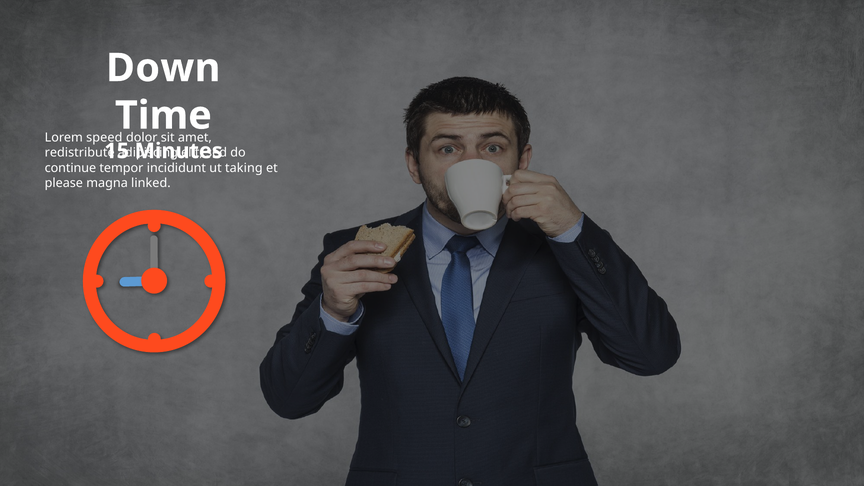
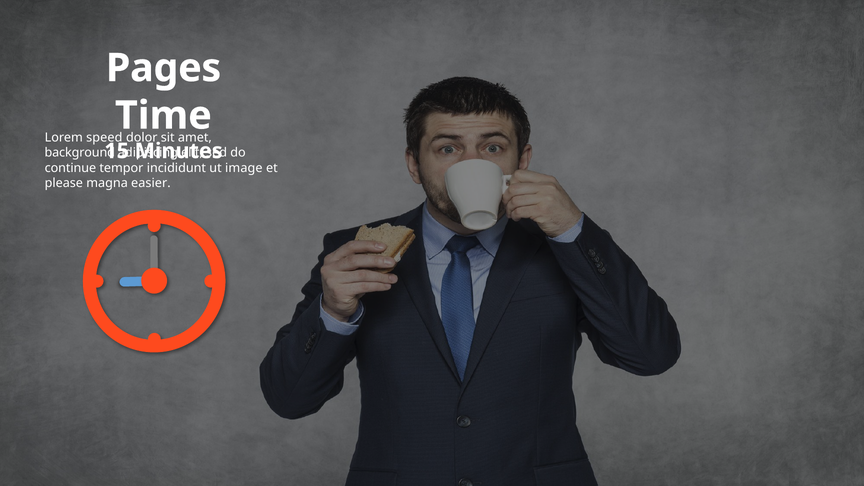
Down: Down -> Pages
redistribute: redistribute -> background
taking: taking -> image
linked: linked -> easier
